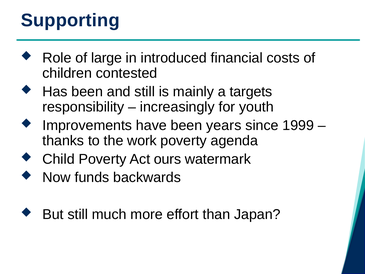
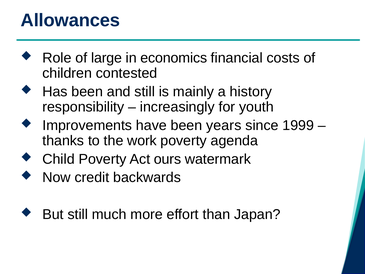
Supporting: Supporting -> Allowances
introduced: introduced -> economics
targets: targets -> history
funds: funds -> credit
